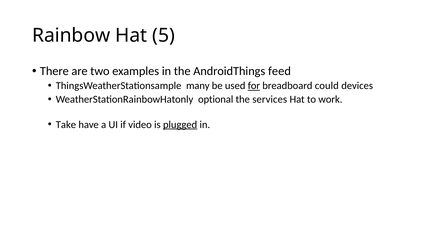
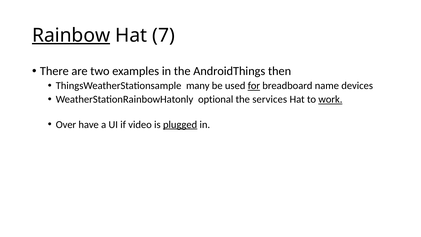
Rainbow underline: none -> present
5: 5 -> 7
feed: feed -> then
could: could -> name
work underline: none -> present
Take: Take -> Over
